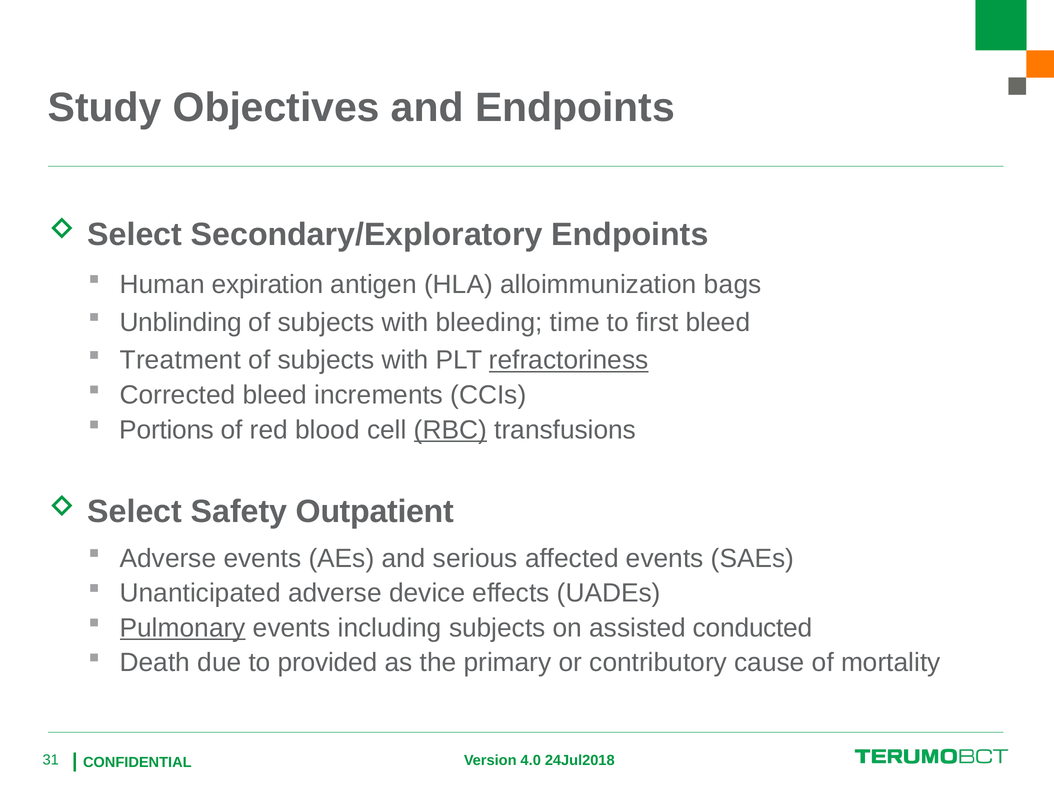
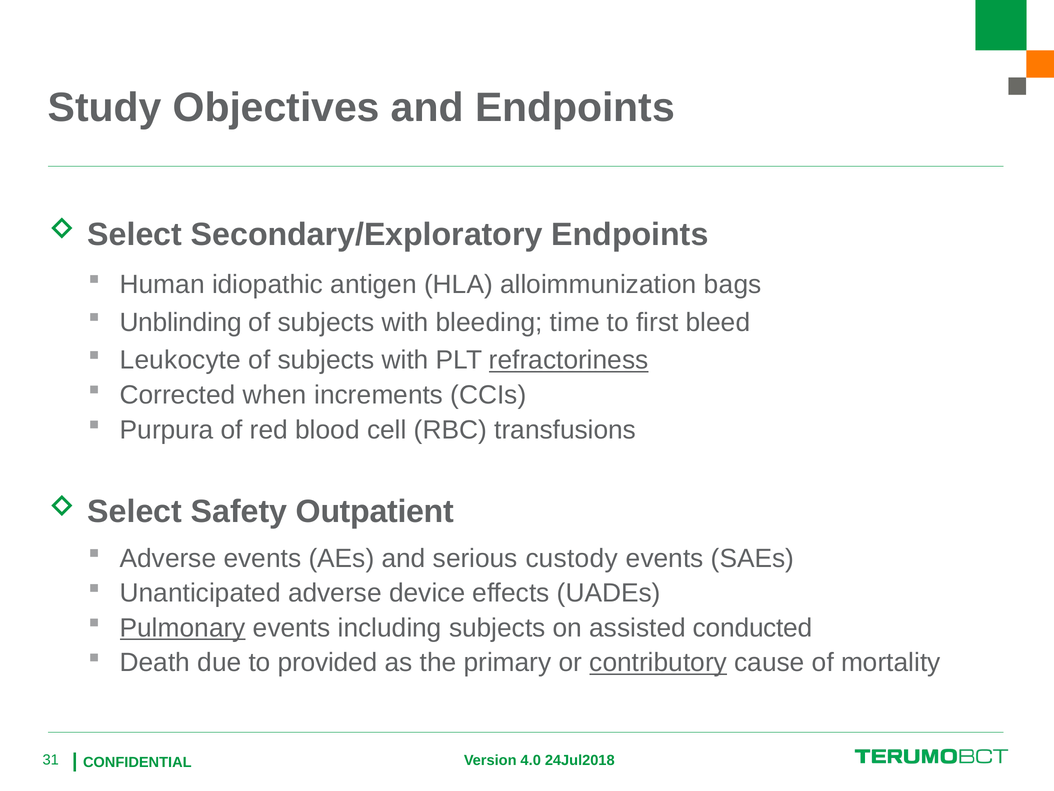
expiration: expiration -> idiopathic
Treatment: Treatment -> Leukocyte
Corrected bleed: bleed -> when
Portions: Portions -> Purpura
RBC underline: present -> none
affected: affected -> custody
contributory underline: none -> present
